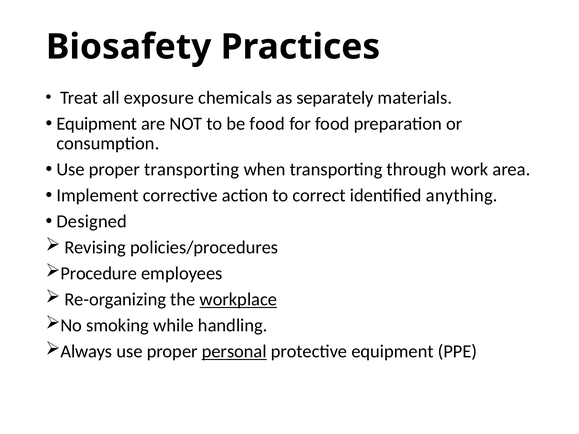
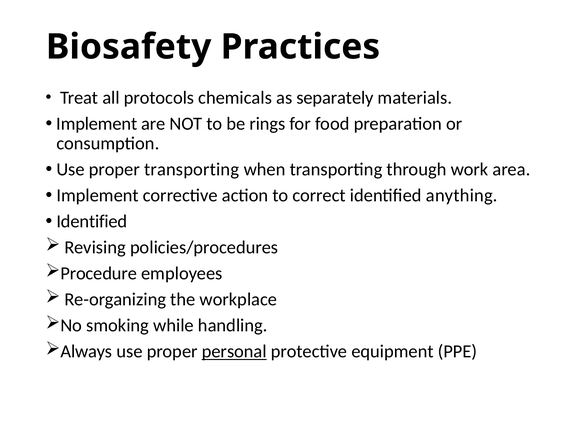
exposure: exposure -> protocols
Equipment at (97, 124): Equipment -> Implement
be food: food -> rings
Designed at (92, 222): Designed -> Identified
workplace underline: present -> none
